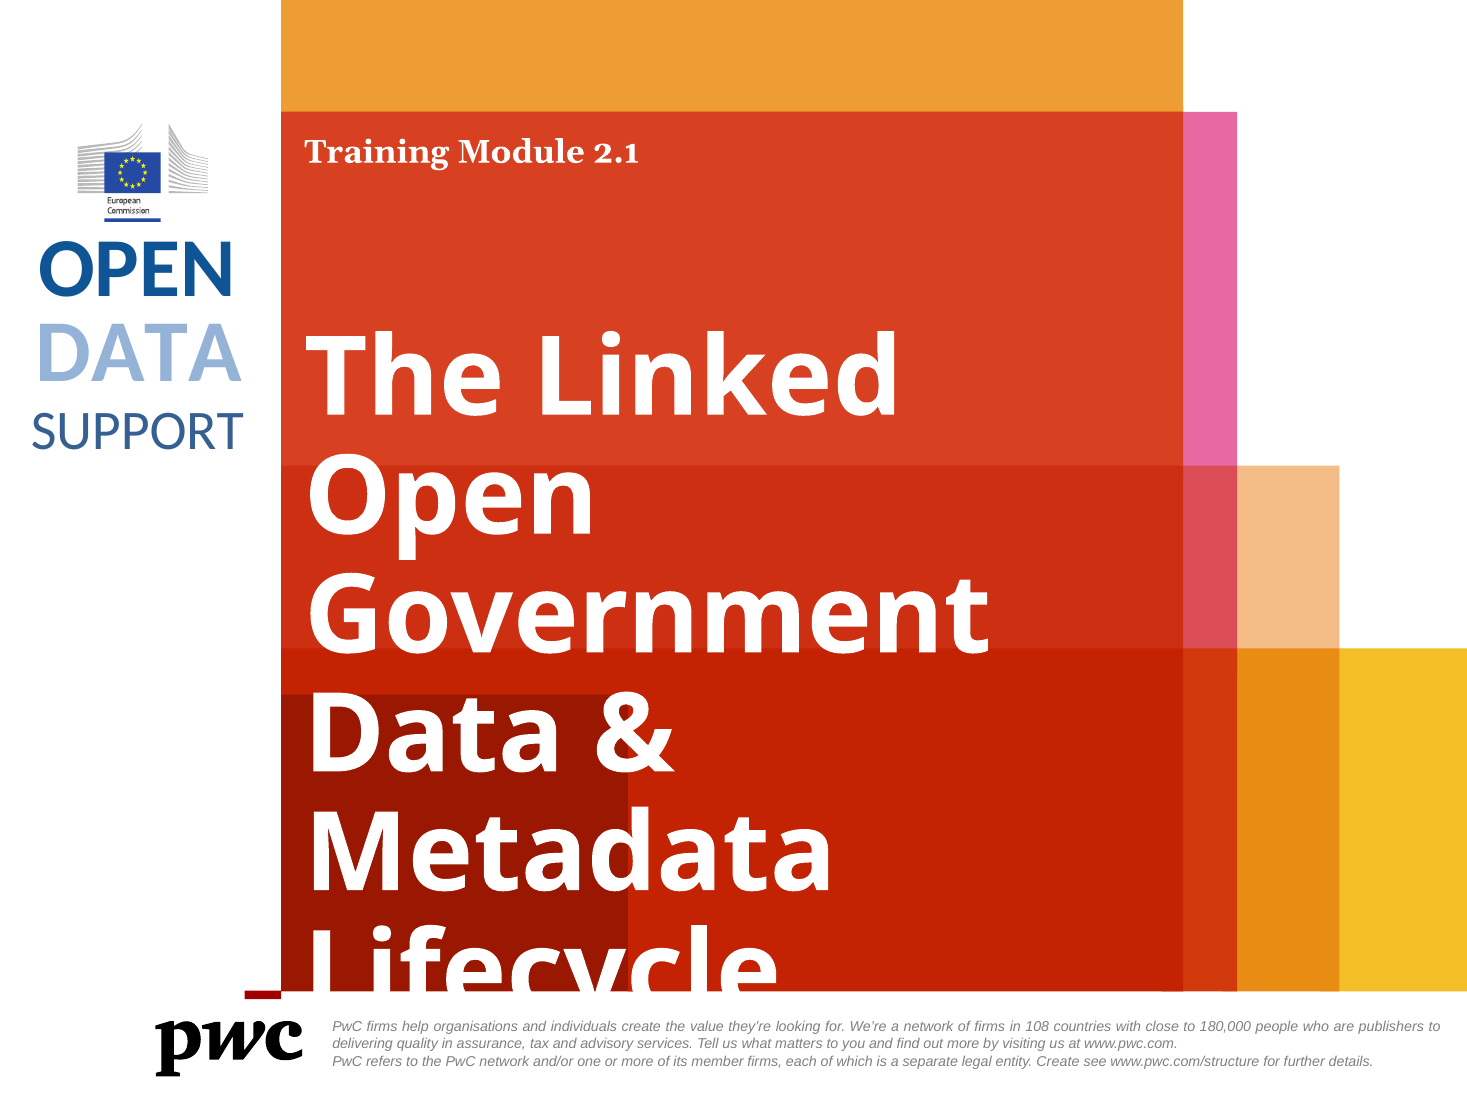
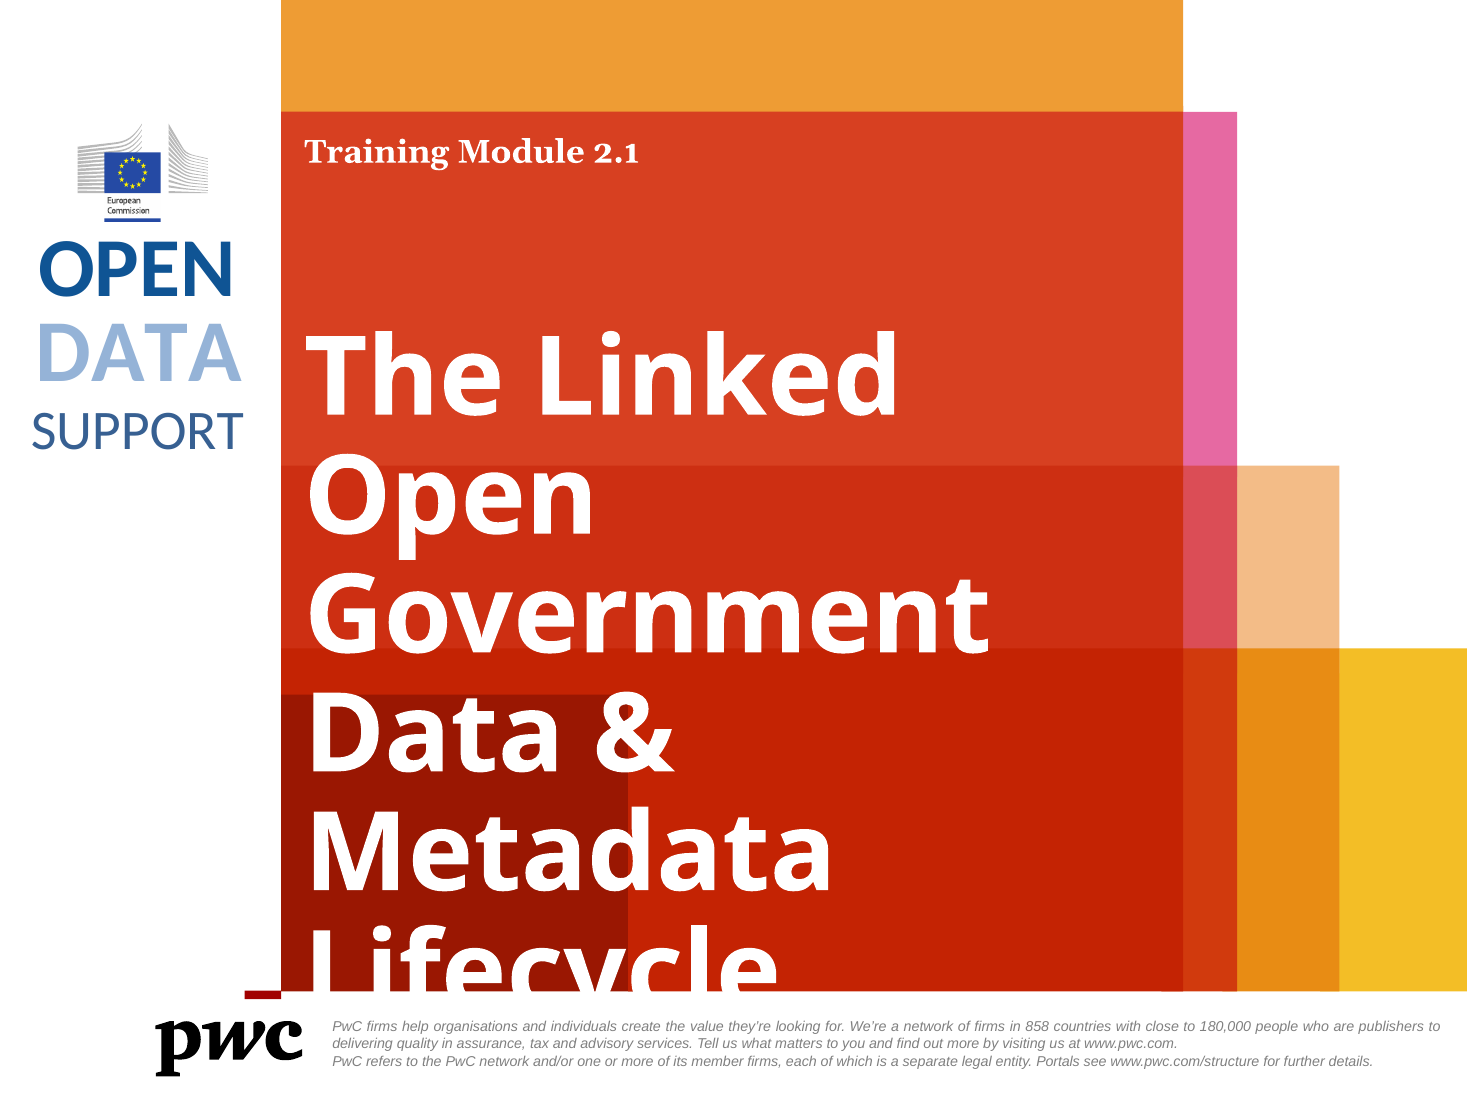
108: 108 -> 858
entity Create: Create -> Portals
